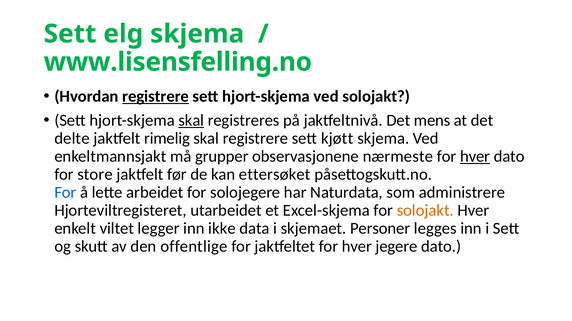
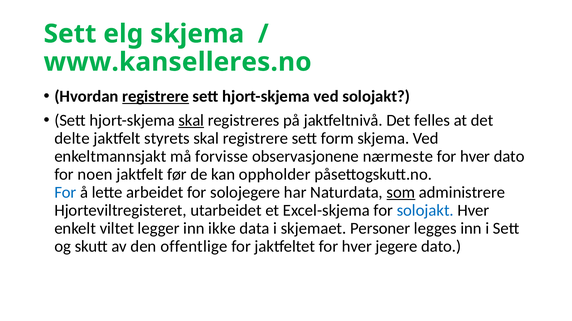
www.lisensfelling.no: www.lisensfelling.no -> www.kanselleres.no
mens: mens -> felles
rimelig: rimelig -> styrets
kjøtt: kjøtt -> form
grupper: grupper -> forvisse
hver at (475, 157) underline: present -> none
store: store -> noen
ettersøket: ettersøket -> oppholder
som underline: none -> present
solojakt at (425, 211) colour: orange -> blue
